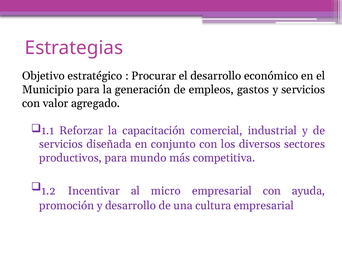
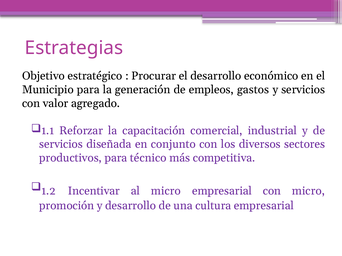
mundo: mundo -> técnico
con ayuda: ayuda -> micro
